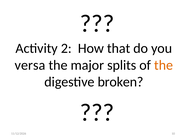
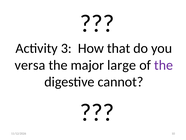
2: 2 -> 3
splits: splits -> large
the at (164, 65) colour: orange -> purple
broken: broken -> cannot
